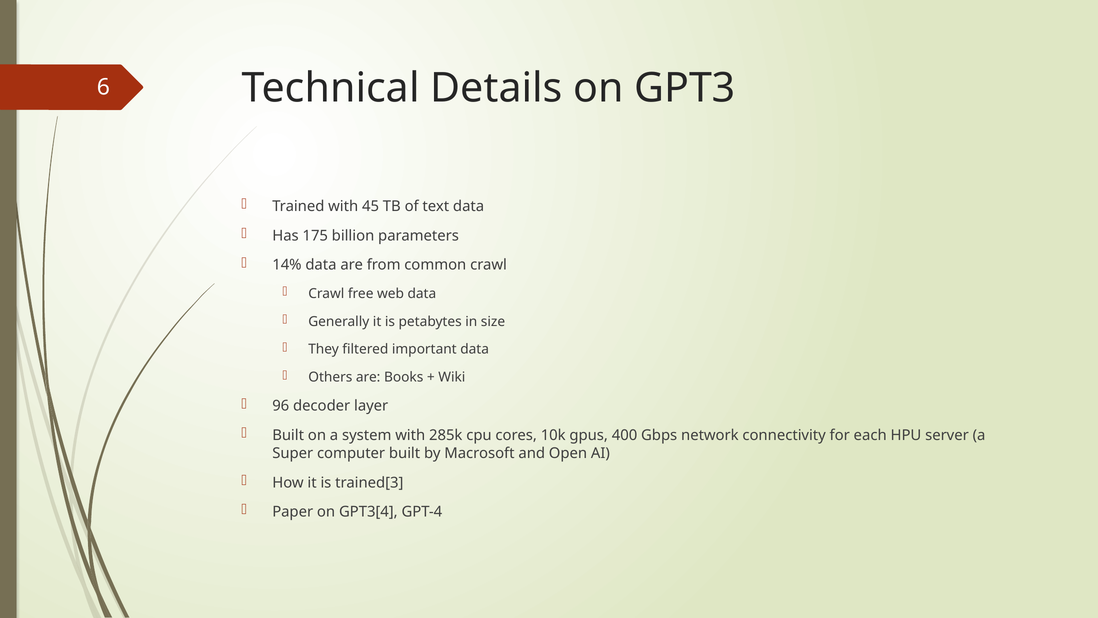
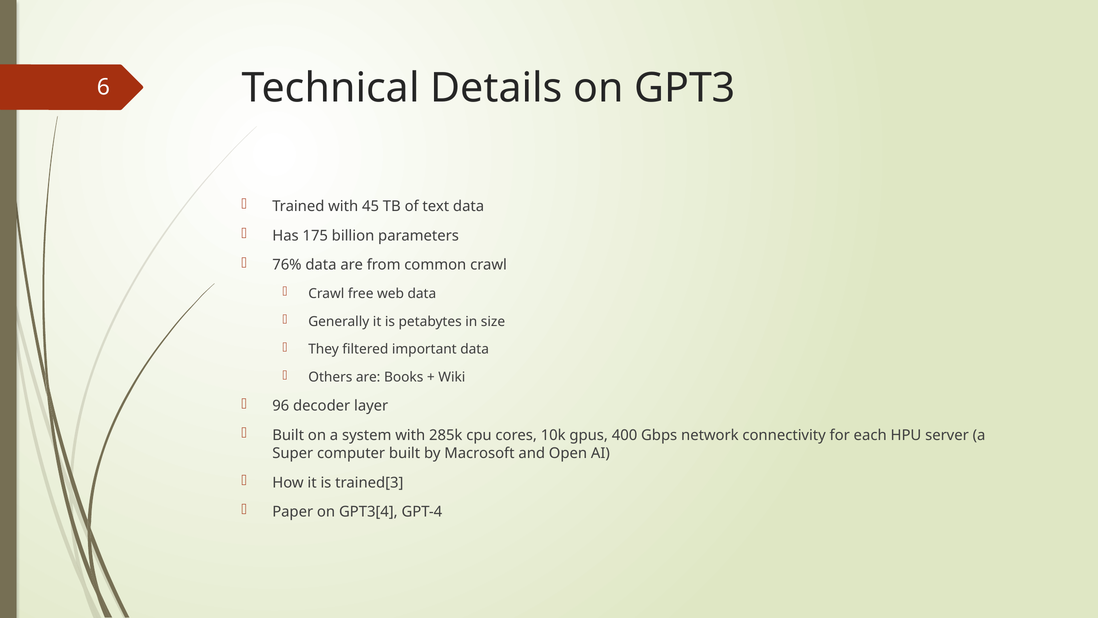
14%: 14% -> 76%
